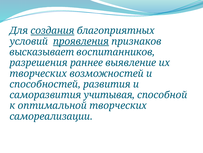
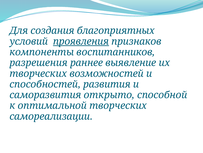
создания underline: present -> none
высказывает: высказывает -> компоненты
учитывая: учитывая -> открыто
